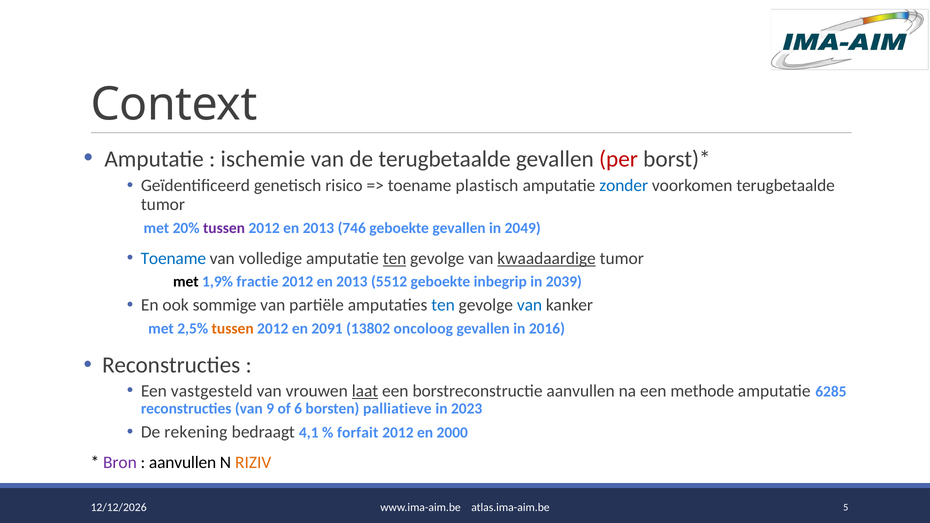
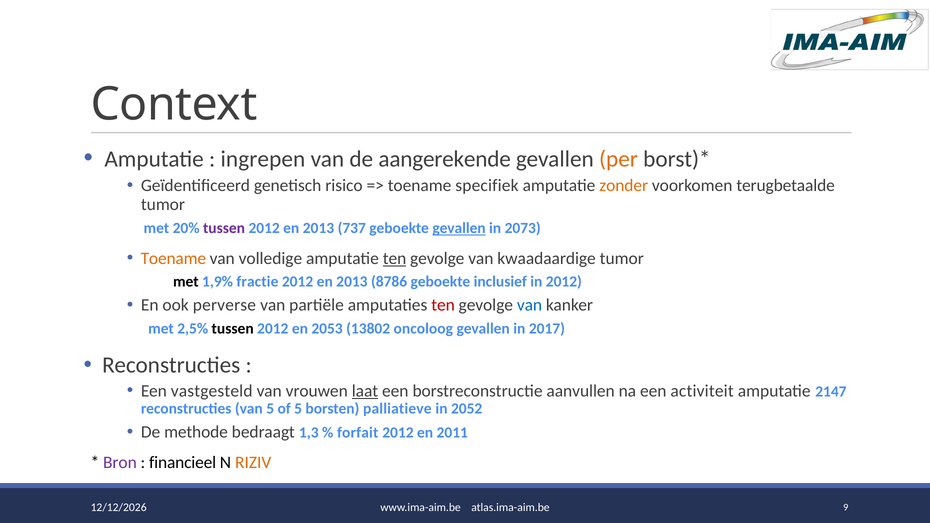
ischemie: ischemie -> ingrepen
de terugbetaalde: terugbetaalde -> aangerekende
per colour: red -> orange
plastisch: plastisch -> specifiek
zonder colour: blue -> orange
746: 746 -> 737
gevallen at (459, 228) underline: none -> present
2049: 2049 -> 2073
Toename at (173, 258) colour: blue -> orange
kwaadaardige underline: present -> none
5512: 5512 -> 8786
inbegrip: inbegrip -> inclusief
in 2039: 2039 -> 2012
sommige: sommige -> perverse
ten at (443, 305) colour: blue -> red
tussen at (233, 329) colour: orange -> black
2091: 2091 -> 2053
2016: 2016 -> 2017
methode: methode -> activiteit
6285: 6285 -> 2147
van 9: 9 -> 5
of 6: 6 -> 5
2023: 2023 -> 2052
rekening: rekening -> methode
4,1: 4,1 -> 1,3
2000: 2000 -> 2011
aanvullen at (183, 463): aanvullen -> financieel
5: 5 -> 9
